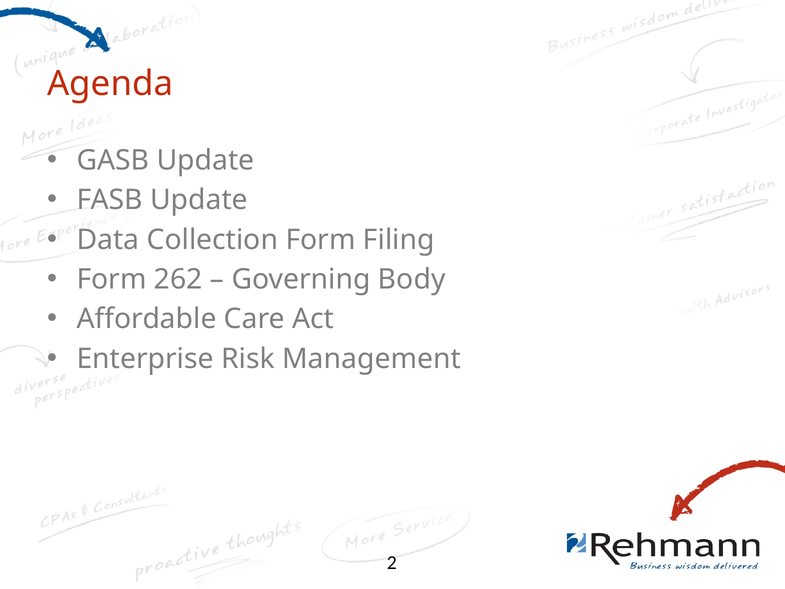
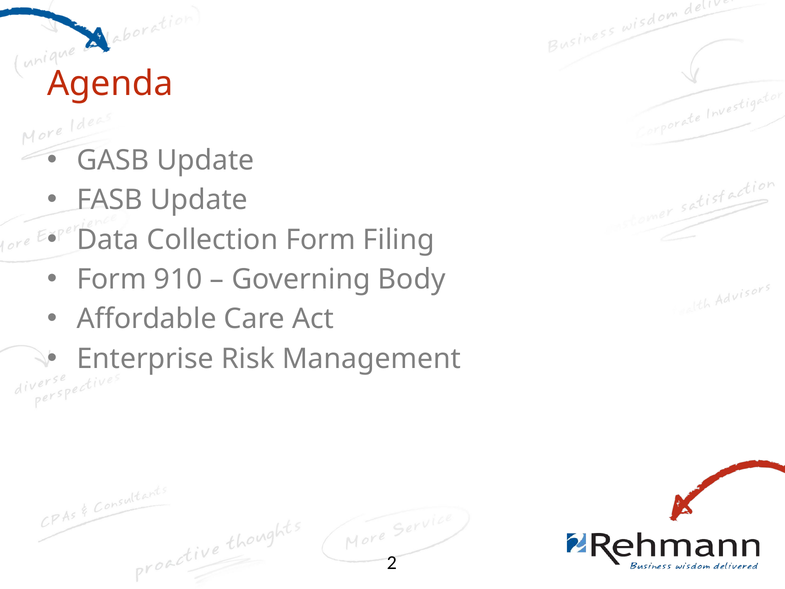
262: 262 -> 910
